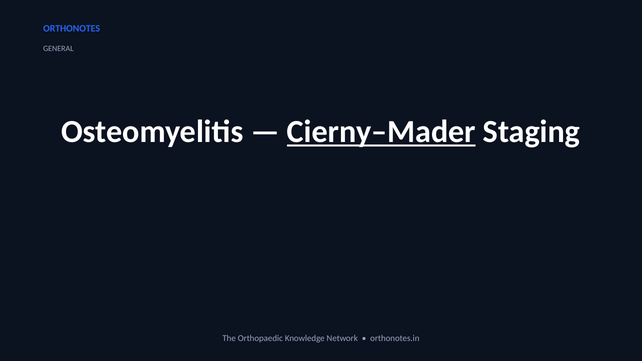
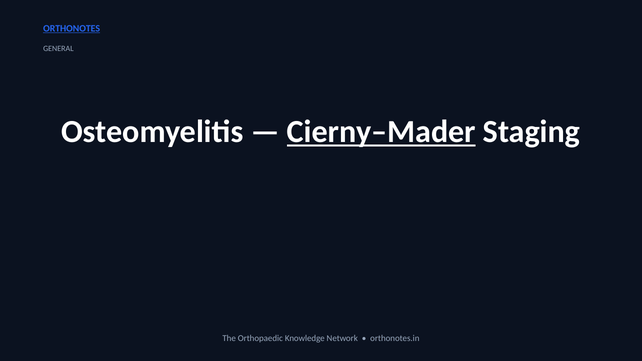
ORTHONOTES underline: none -> present
